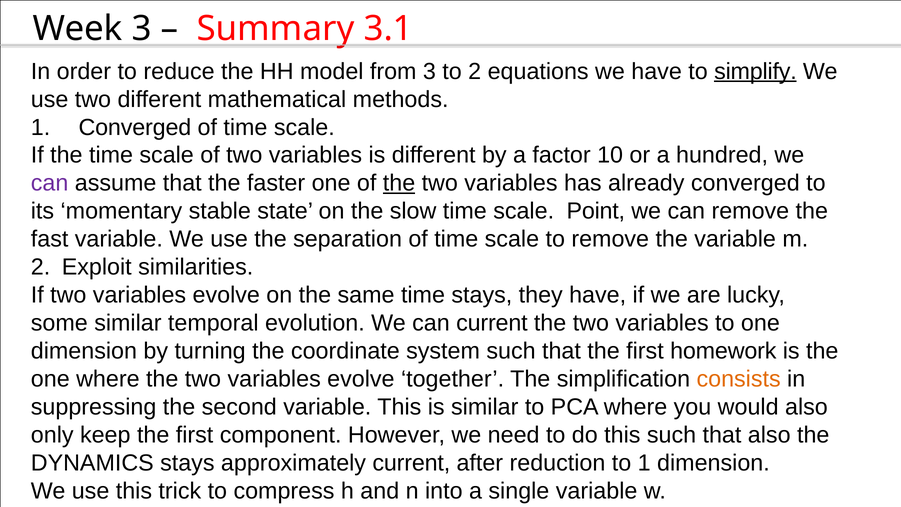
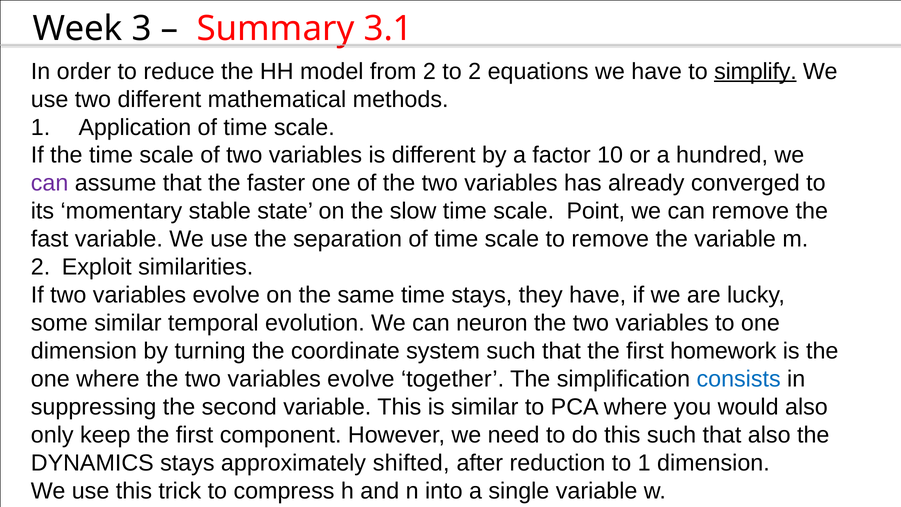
from 3: 3 -> 2
1 Converged: Converged -> Application
the at (399, 183) underline: present -> none
can current: current -> neuron
consists colour: orange -> blue
approximately current: current -> shifted
